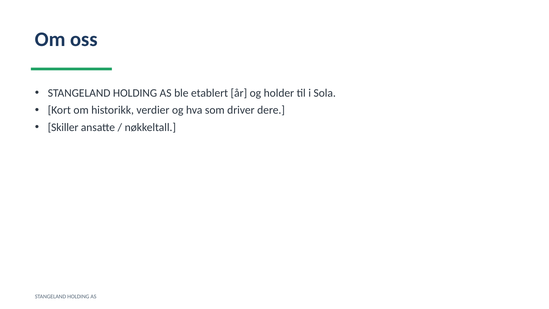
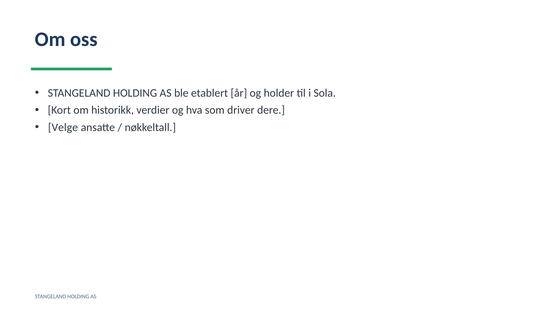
Skiller: Skiller -> Velge
